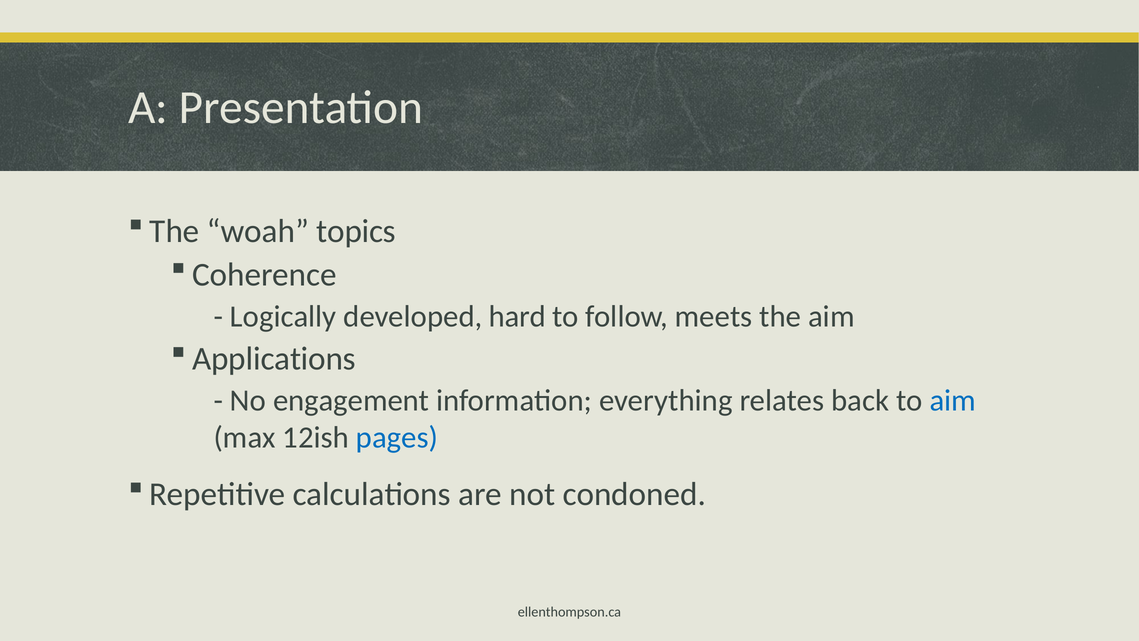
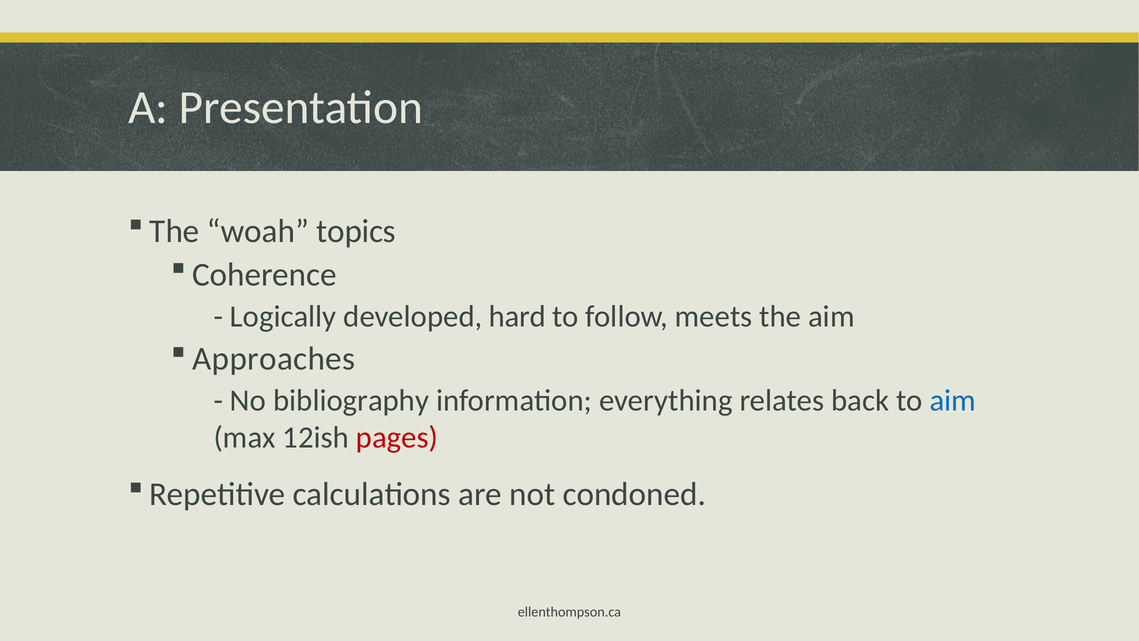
Applications: Applications -> Approaches
engagement: engagement -> bibliography
pages colour: blue -> red
